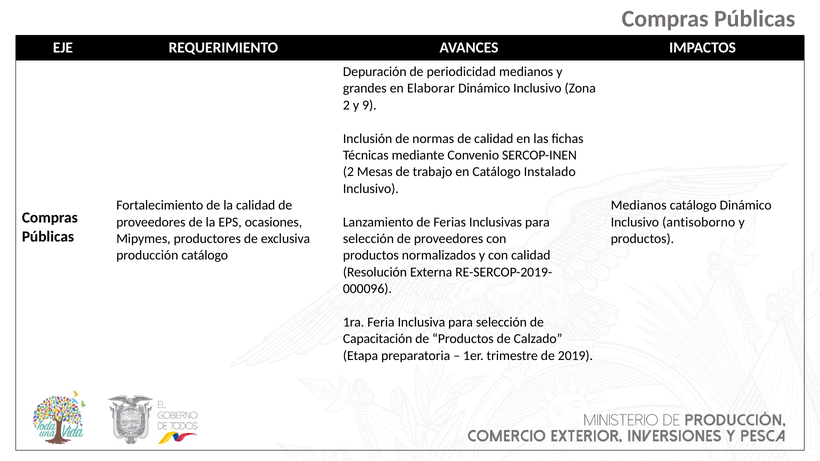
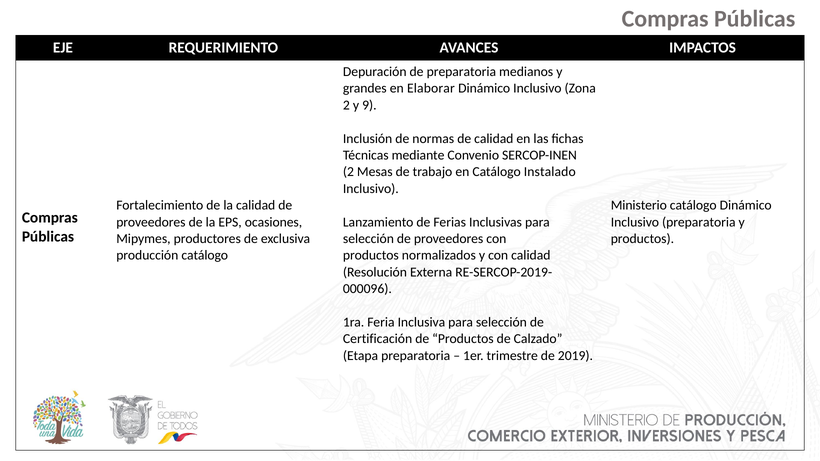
de periodicidad: periodicidad -> preparatoria
Medianos at (639, 205): Medianos -> Ministerio
Inclusivo antisoborno: antisoborno -> preparatoria
Capacitación: Capacitación -> Certificación
